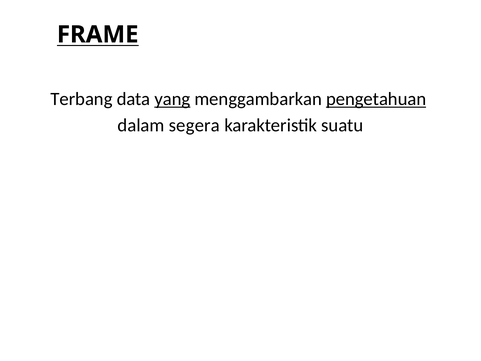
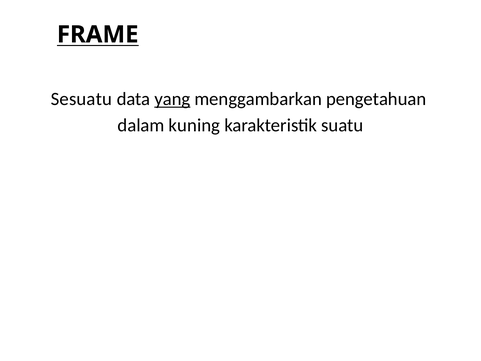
Terbang: Terbang -> Sesuatu
pengetahuan underline: present -> none
segera: segera -> kuning
